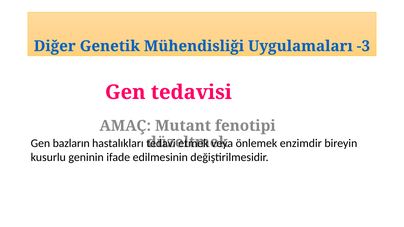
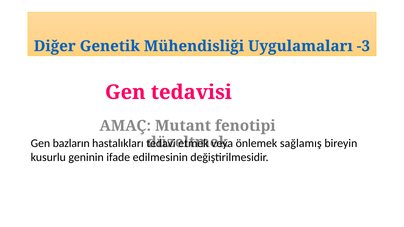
enzimdir: enzimdir -> sağlamış
